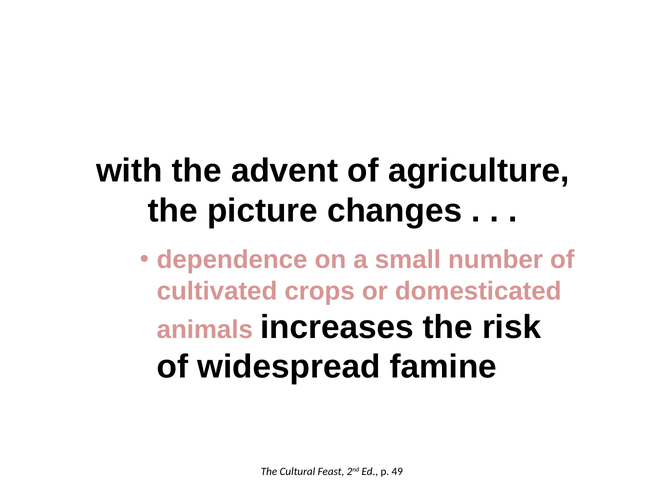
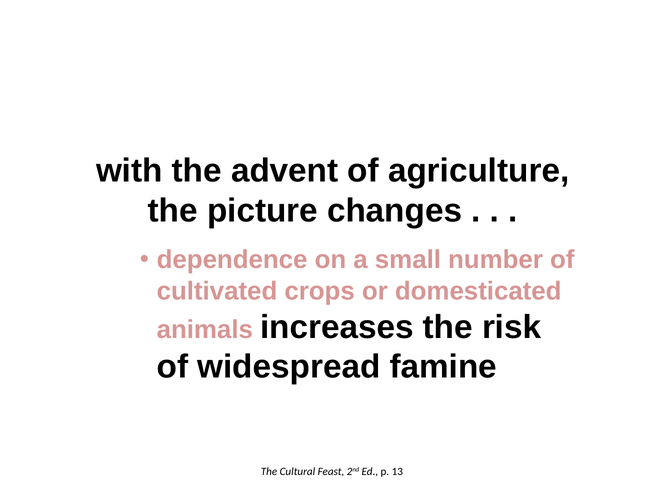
49: 49 -> 13
